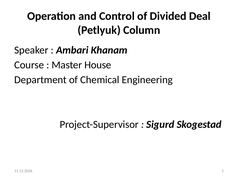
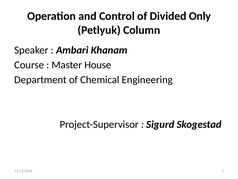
Deal: Deal -> Only
